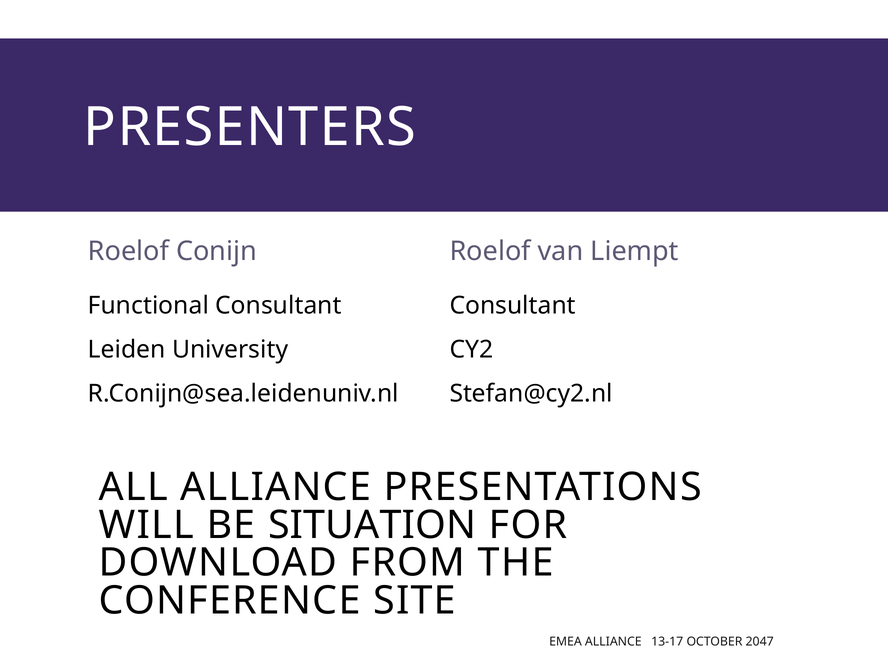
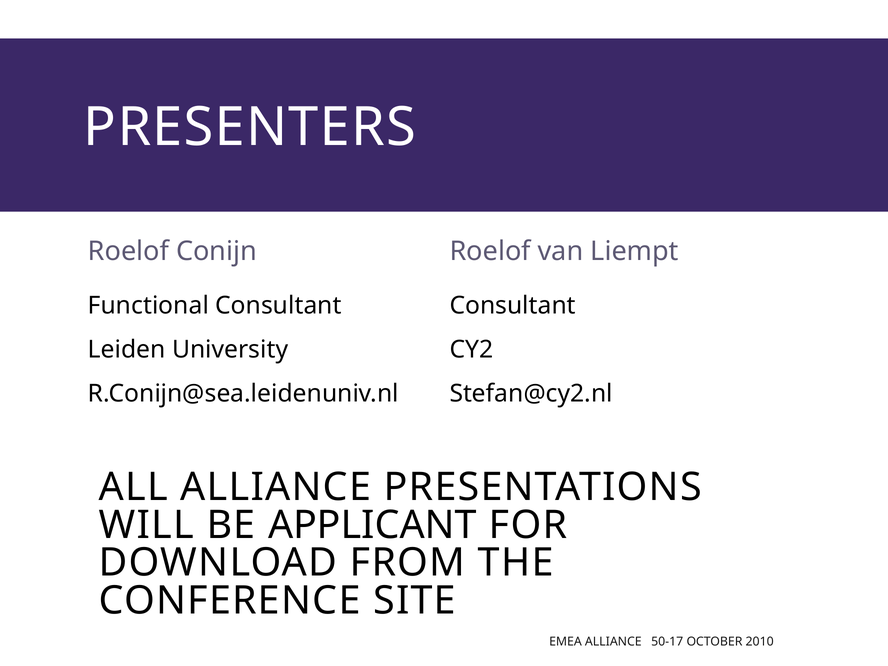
SITUATION: SITUATION -> APPLICANT
13-17: 13-17 -> 50-17
2047: 2047 -> 2010
